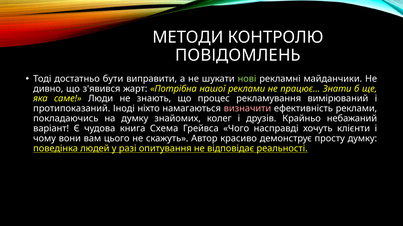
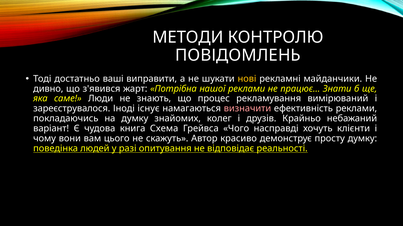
бути: бути -> ваші
нові colour: light green -> yellow
протипоказаний: протипоказаний -> зареєструвалося
ніхто: ніхто -> існує
